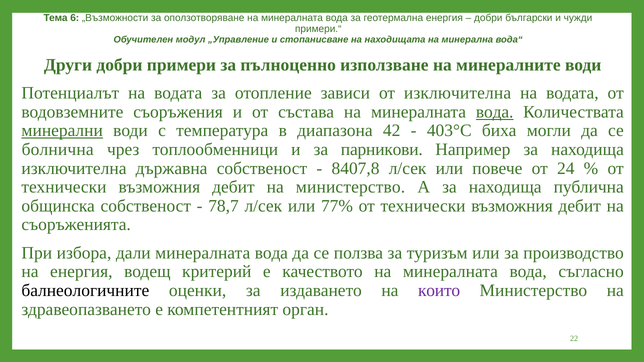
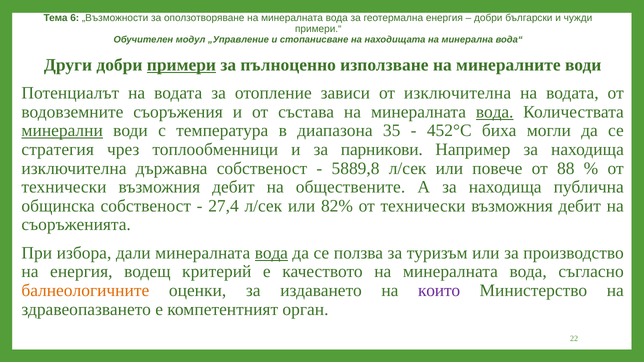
примери underline: none -> present
42: 42 -> 35
403°С: 403°С -> 452°С
болнична: болнична -> стратегия
8407,8: 8407,8 -> 5889,8
24: 24 -> 88
на министерство: министерство -> обществените
78,7: 78,7 -> 27,4
77%: 77% -> 82%
вода at (271, 253) underline: none -> present
балнеологичните colour: black -> orange
